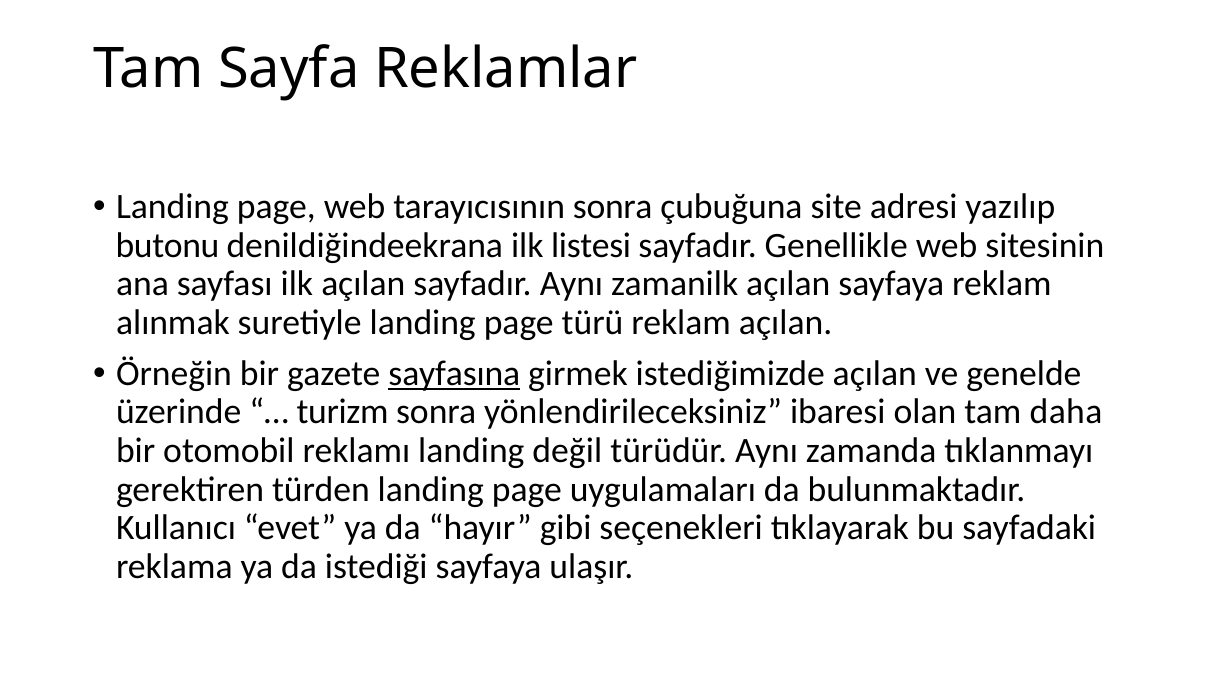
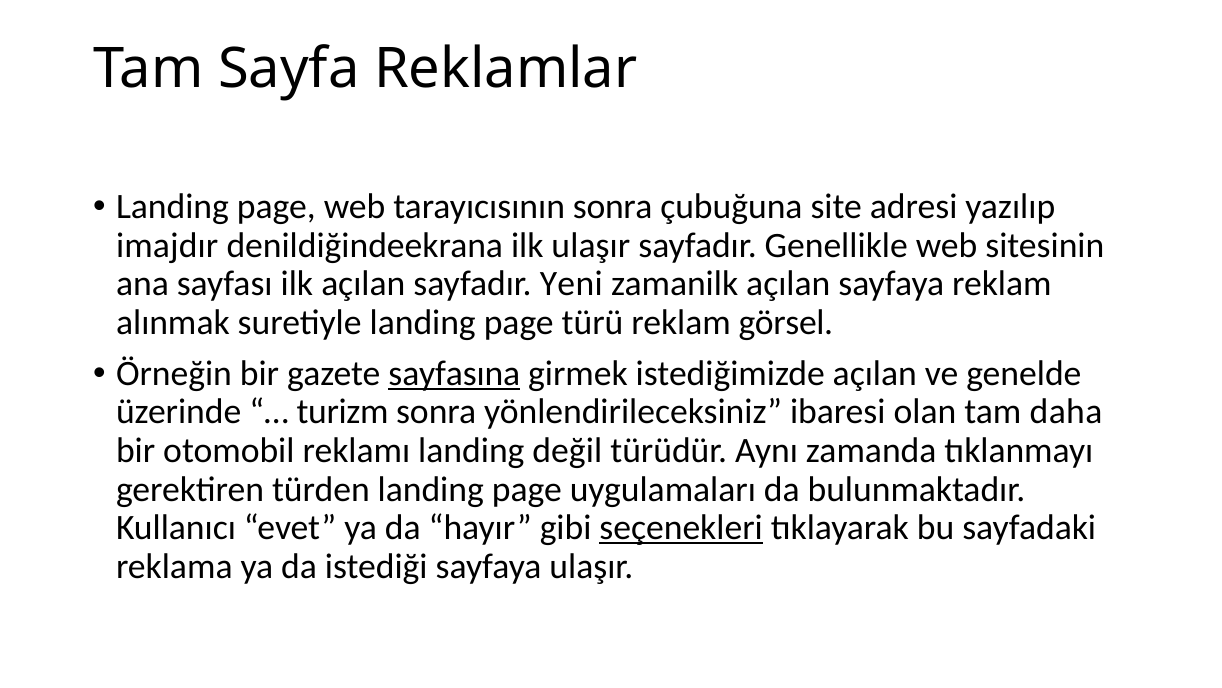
butonu: butonu -> imajdır
ilk listesi: listesi -> ulaşır
sayfadır Aynı: Aynı -> Yeni
reklam açılan: açılan -> görsel
seçenekleri underline: none -> present
